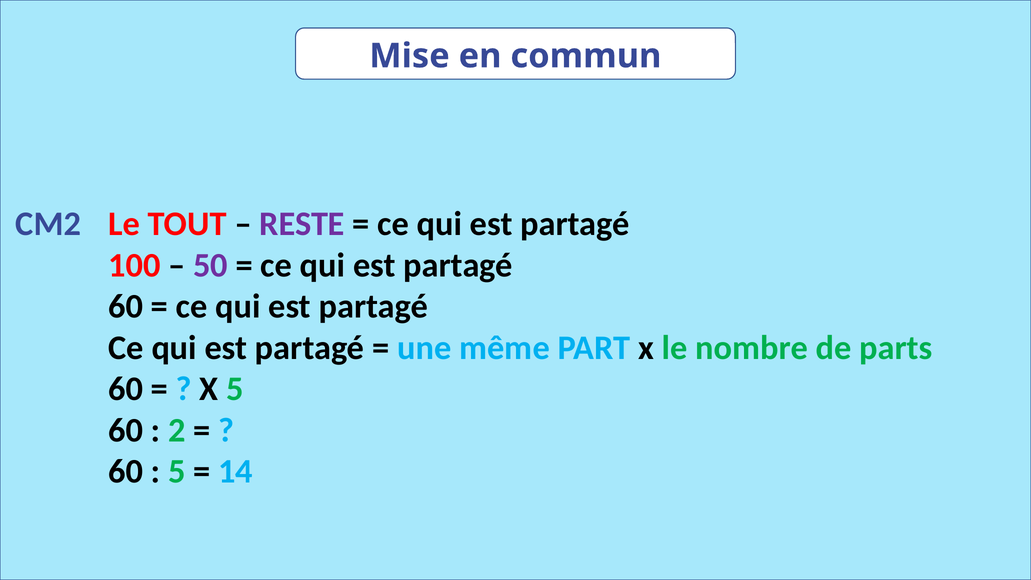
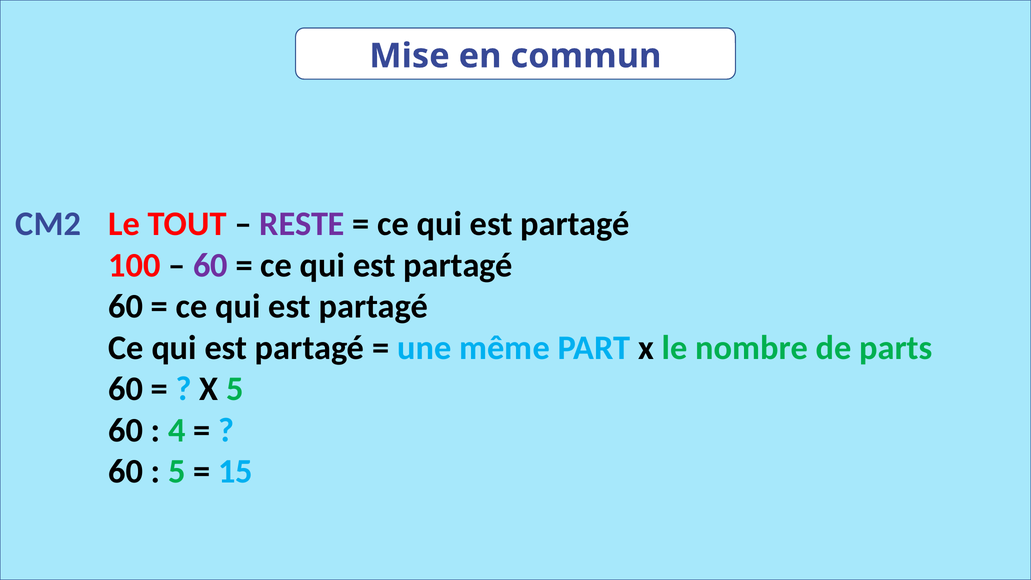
50 at (210, 265): 50 -> 60
2: 2 -> 4
14: 14 -> 15
